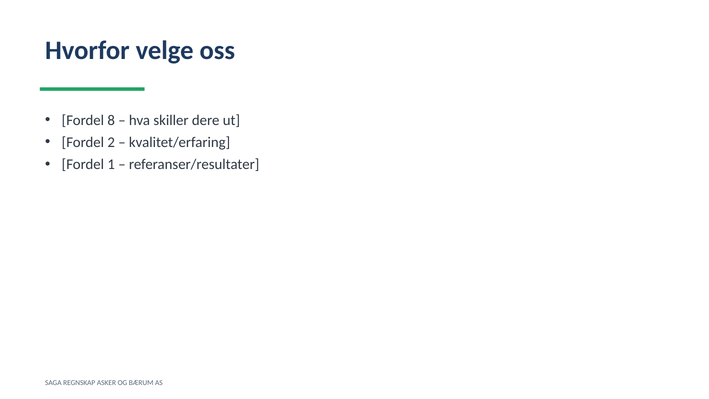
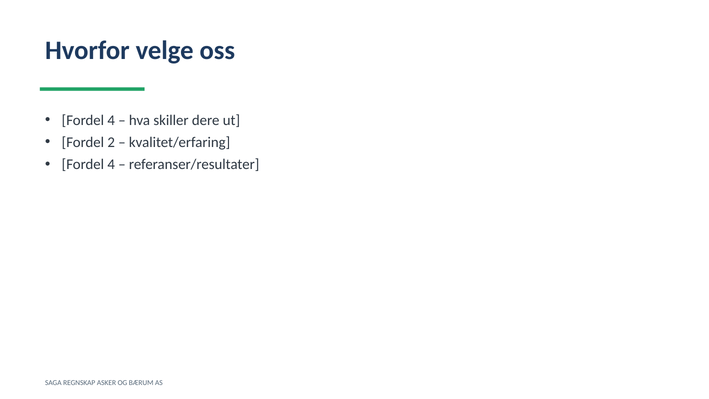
8 at (111, 120): 8 -> 4
1 at (111, 164): 1 -> 4
